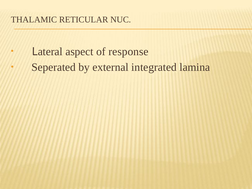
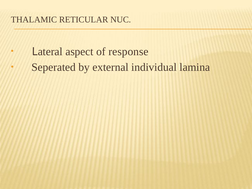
integrated: integrated -> individual
